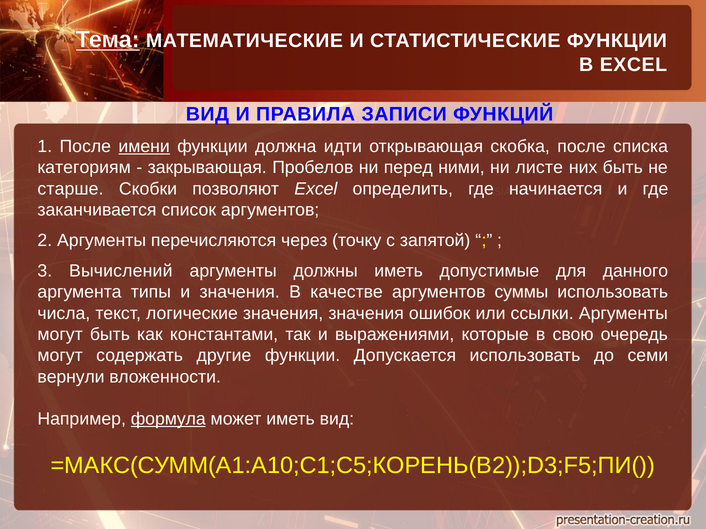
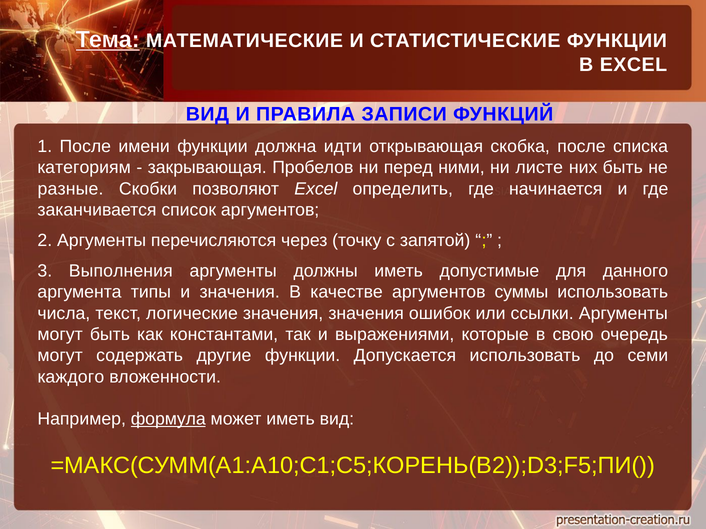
имени underline: present -> none
старше: старше -> разные
Вычислений: Вычислений -> Выполнения
вернули: вернули -> каждого
